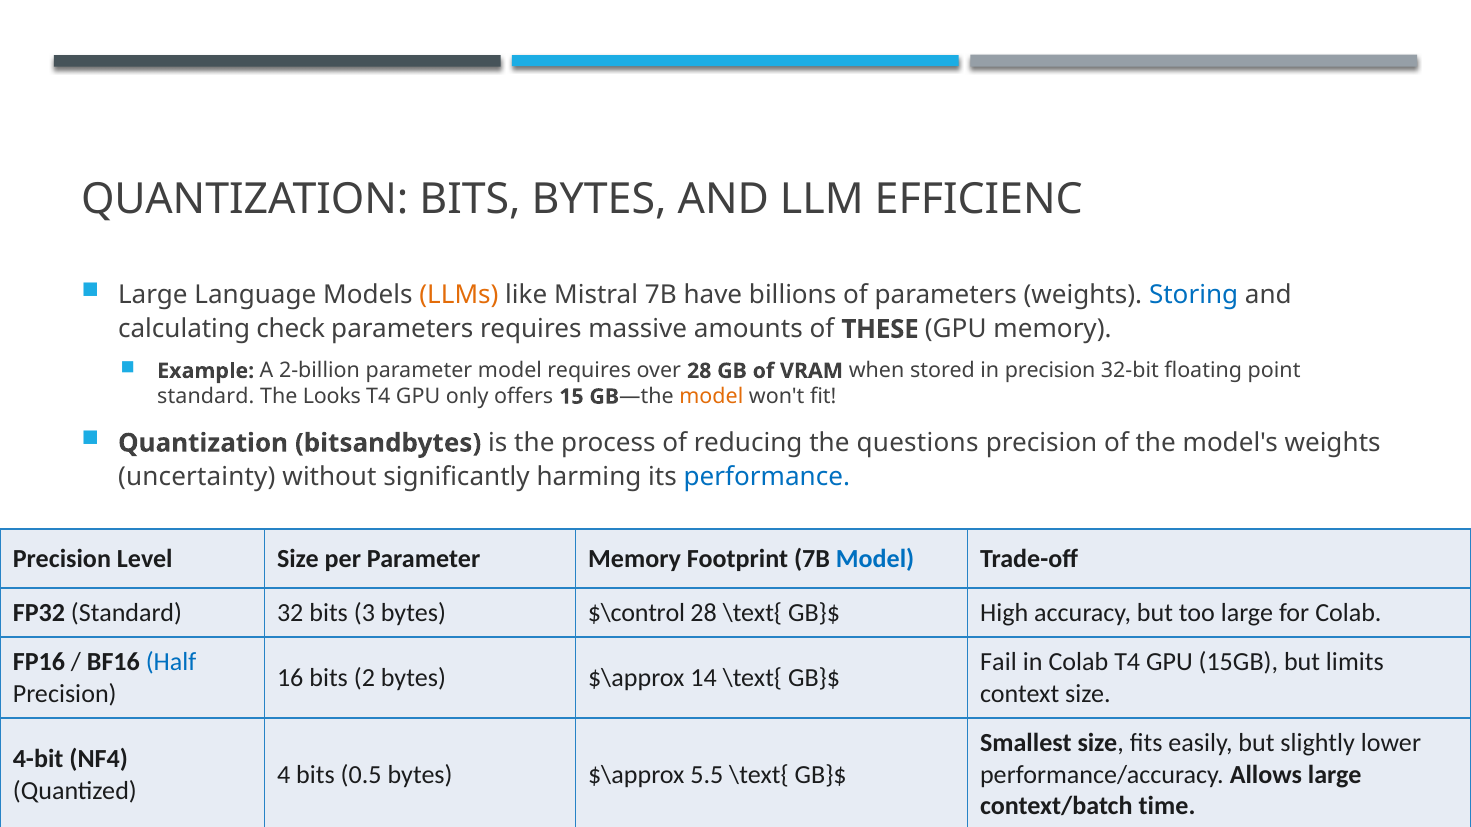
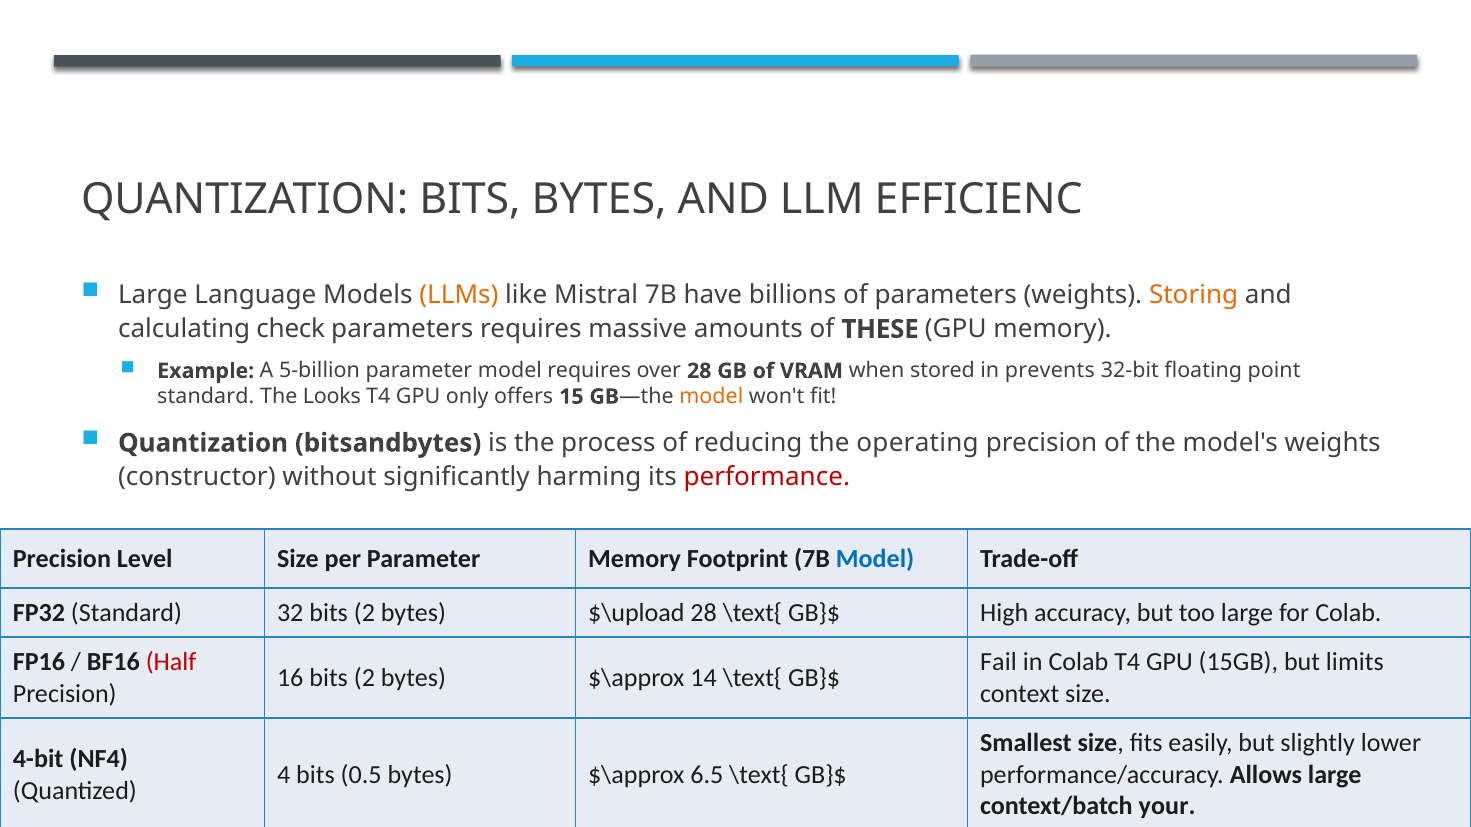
Storing colour: blue -> orange
2-billion: 2-billion -> 5-billion
in precision: precision -> prevents
questions: questions -> operating
uncertainty: uncertainty -> constructor
performance colour: blue -> red
32 bits 3: 3 -> 2
$\control: $\control -> $\upload
Half colour: blue -> red
5.5: 5.5 -> 6.5
time: time -> your
